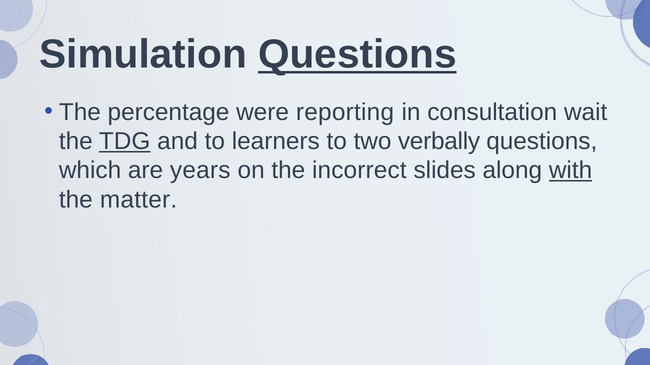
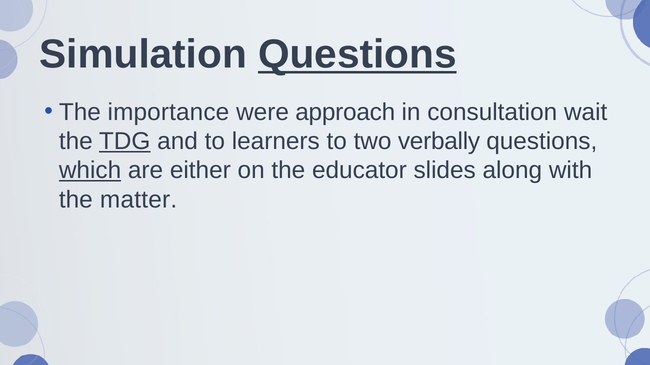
percentage: percentage -> importance
reporting: reporting -> approach
which underline: none -> present
years: years -> either
incorrect: incorrect -> educator
with underline: present -> none
